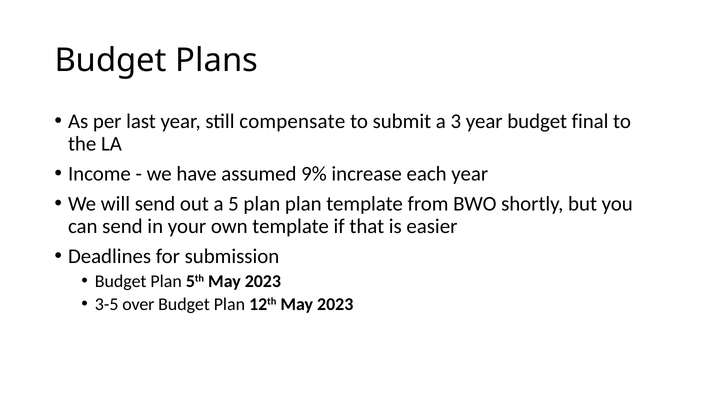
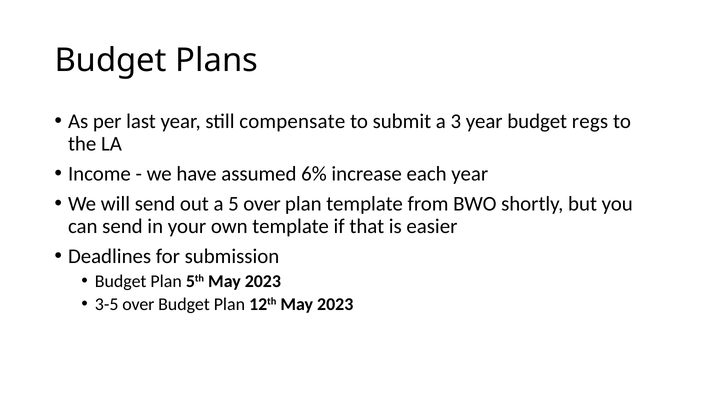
final: final -> regs
9%: 9% -> 6%
5 plan: plan -> over
